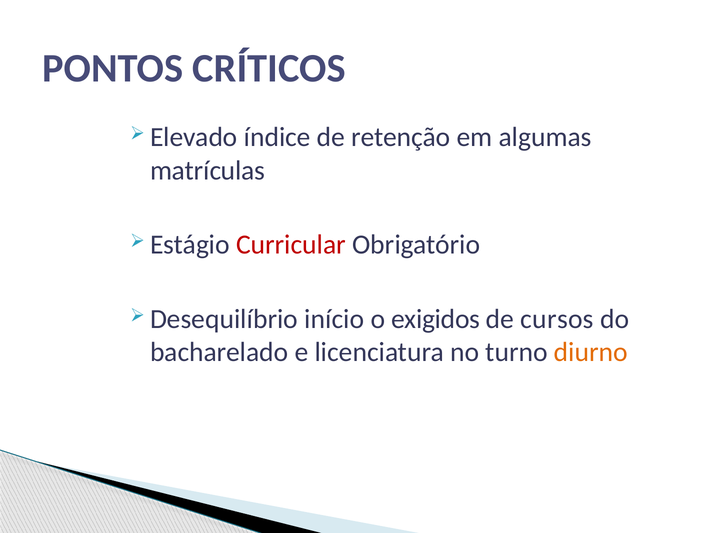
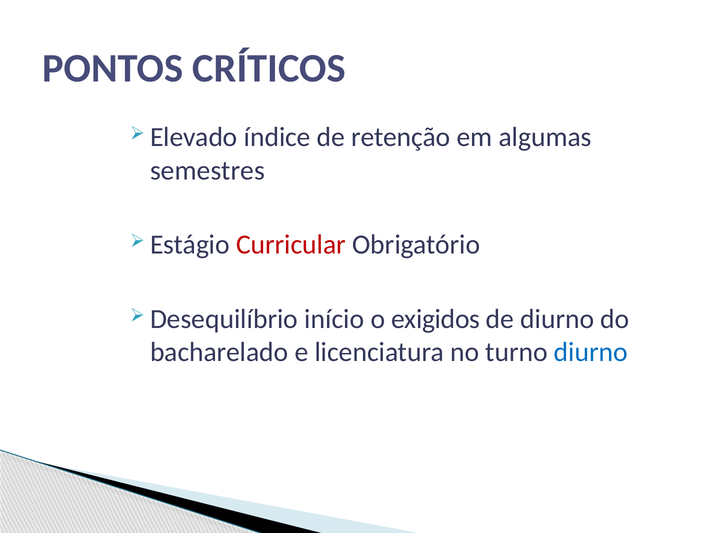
matrículas: matrículas -> semestres
de cursos: cursos -> diurno
diurno at (591, 352) colour: orange -> blue
